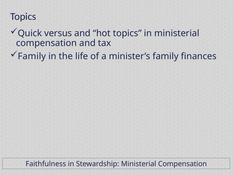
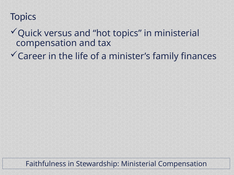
Family at (32, 56): Family -> Career
